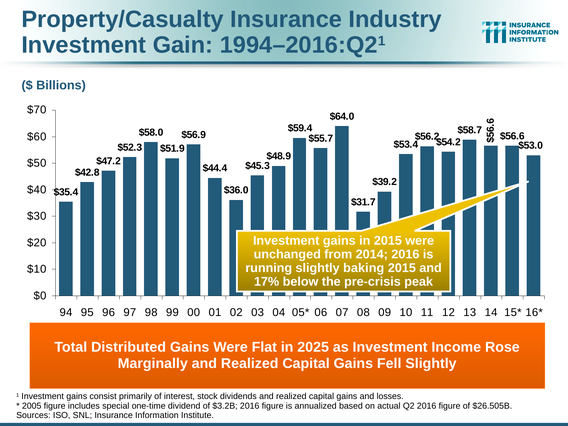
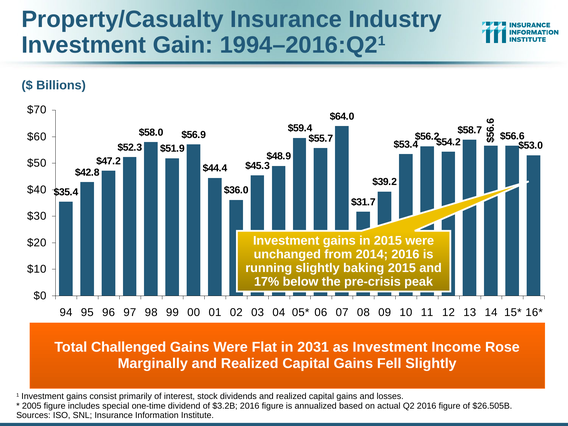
Distributed: Distributed -> Challenged
2025: 2025 -> 2031
